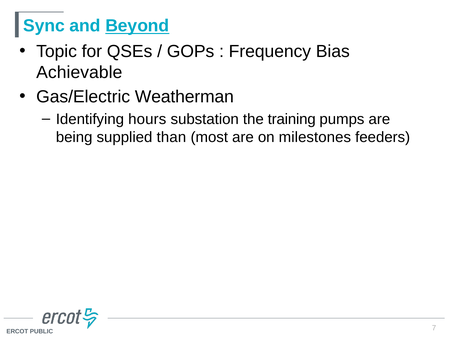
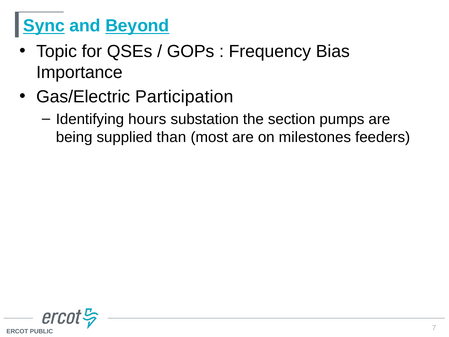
Sync underline: none -> present
Achievable: Achievable -> Importance
Weatherman: Weatherman -> Participation
training: training -> section
